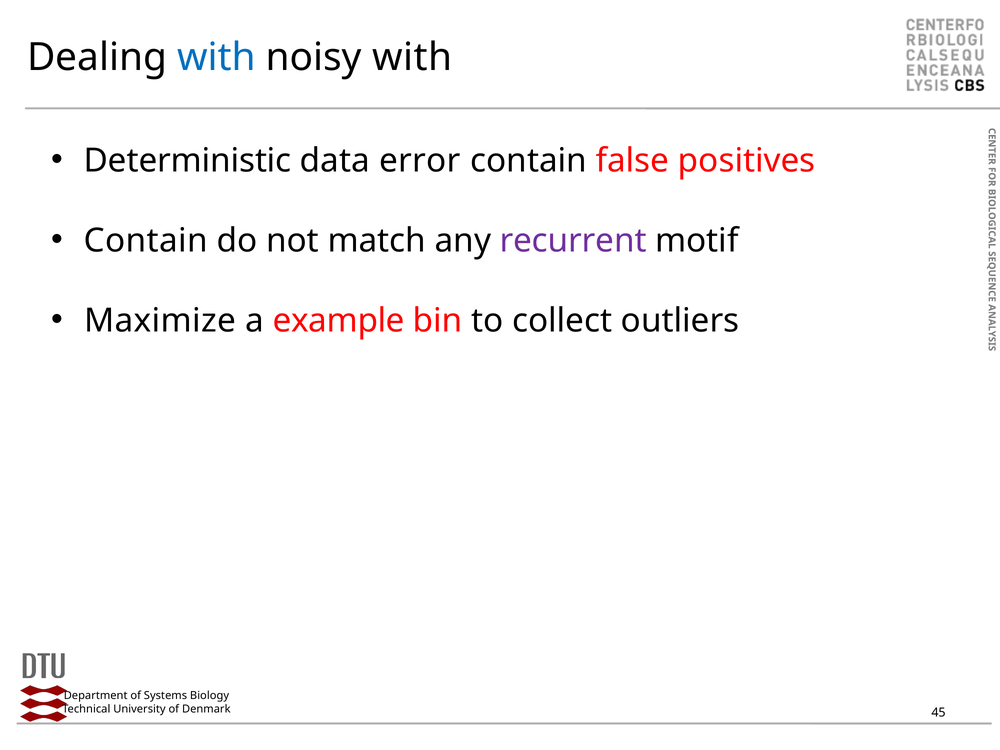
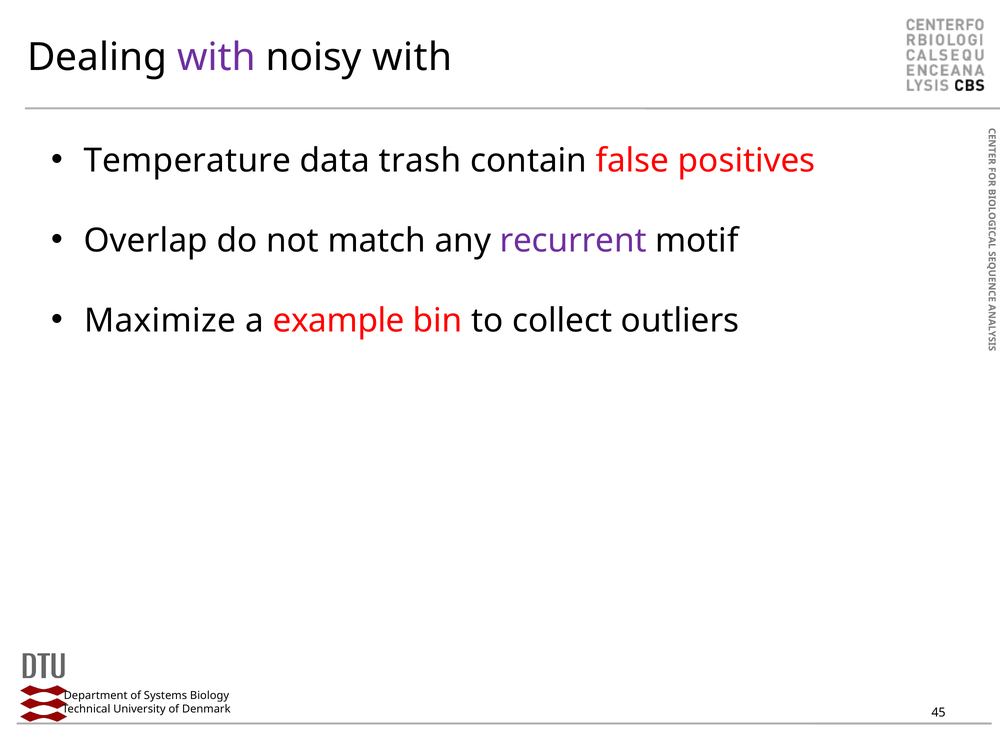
with at (216, 57) colour: blue -> purple
Deterministic: Deterministic -> Temperature
error: error -> trash
Contain at (146, 241): Contain -> Overlap
